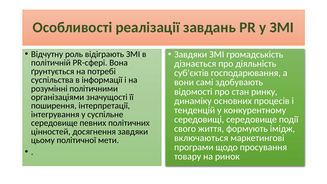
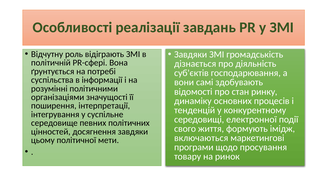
середовищі середовище: середовище -> електронної
